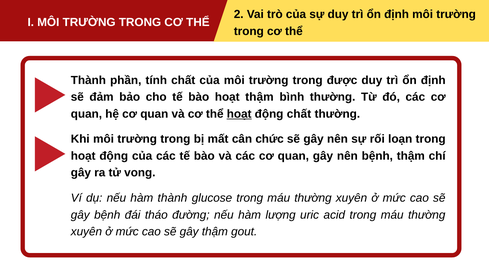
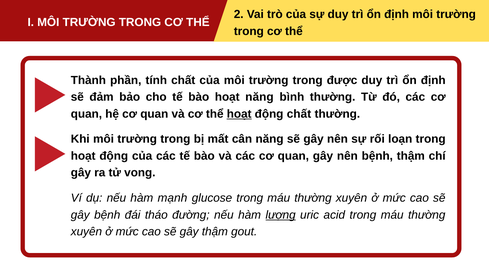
hoạt thậm: thậm -> năng
cân chức: chức -> năng
hàm thành: thành -> mạnh
lượng underline: none -> present
